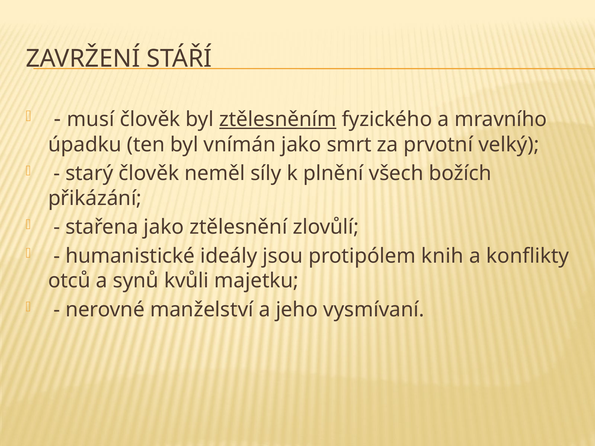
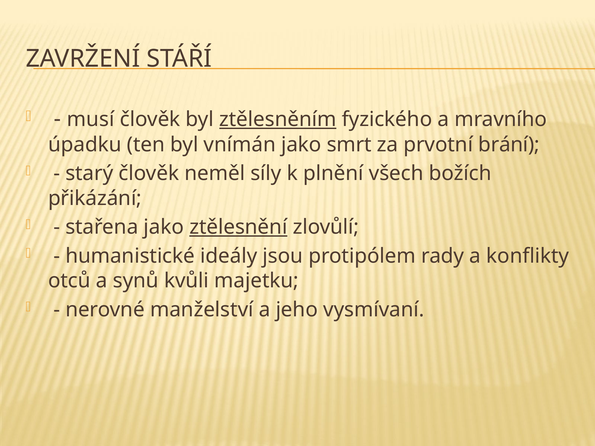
velký: velký -> brání
ztělesnění underline: none -> present
knih: knih -> rady
